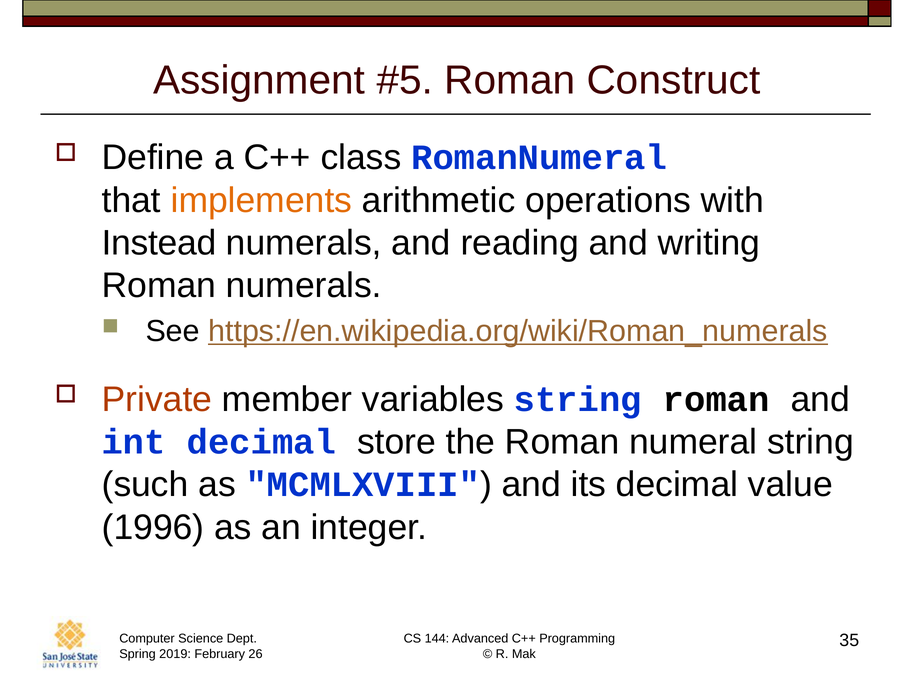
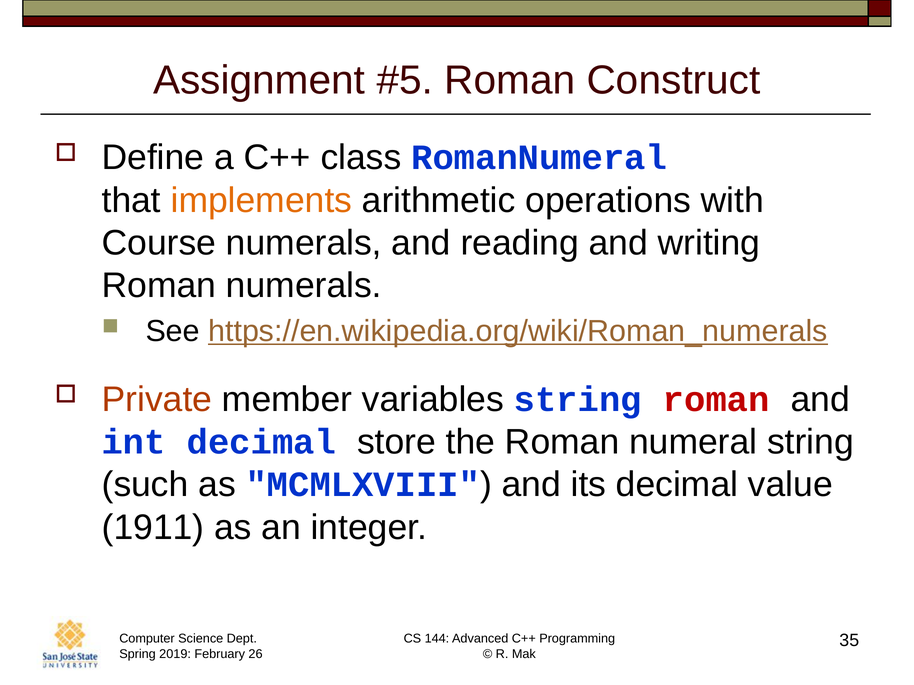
Instead: Instead -> Course
roman at (716, 400) colour: black -> red
1996: 1996 -> 1911
